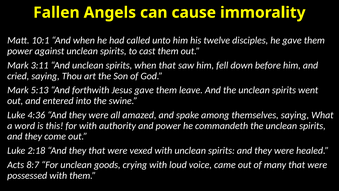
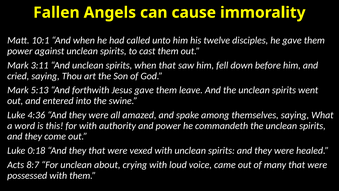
2:18: 2:18 -> 0:18
goods: goods -> about
